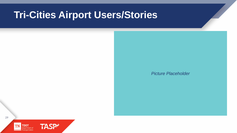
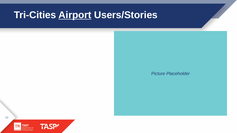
Airport underline: none -> present
